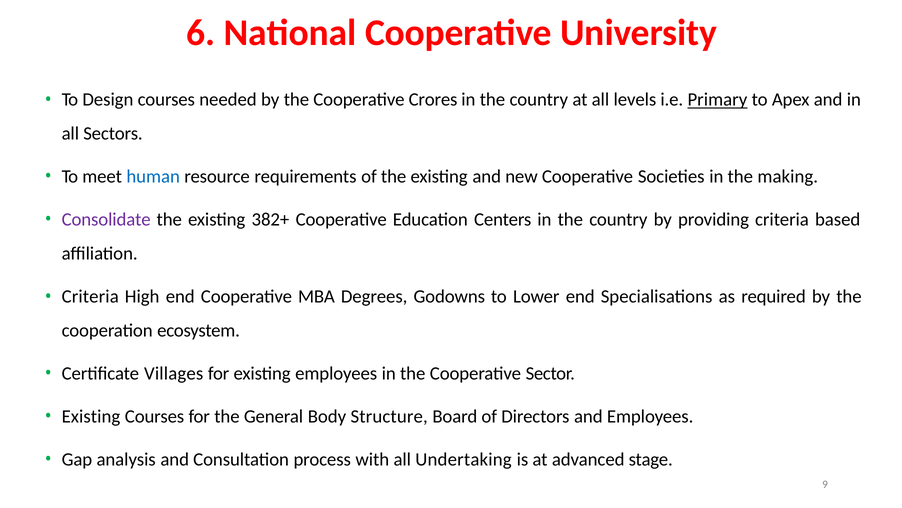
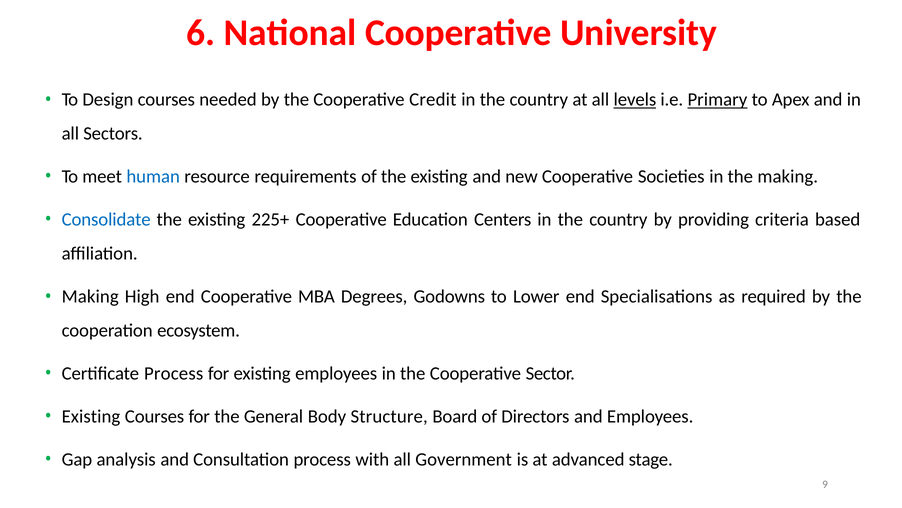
Crores: Crores -> Credit
levels underline: none -> present
Consolidate colour: purple -> blue
382+: 382+ -> 225+
Criteria at (90, 296): Criteria -> Making
Certificate Villages: Villages -> Process
Undertaking: Undertaking -> Government
